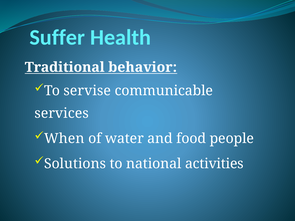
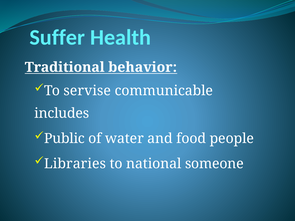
services: services -> includes
When: When -> Public
Solutions: Solutions -> Libraries
activities: activities -> someone
